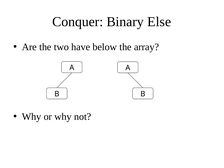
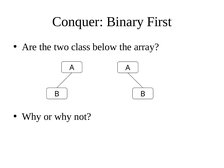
Else: Else -> First
have: have -> class
